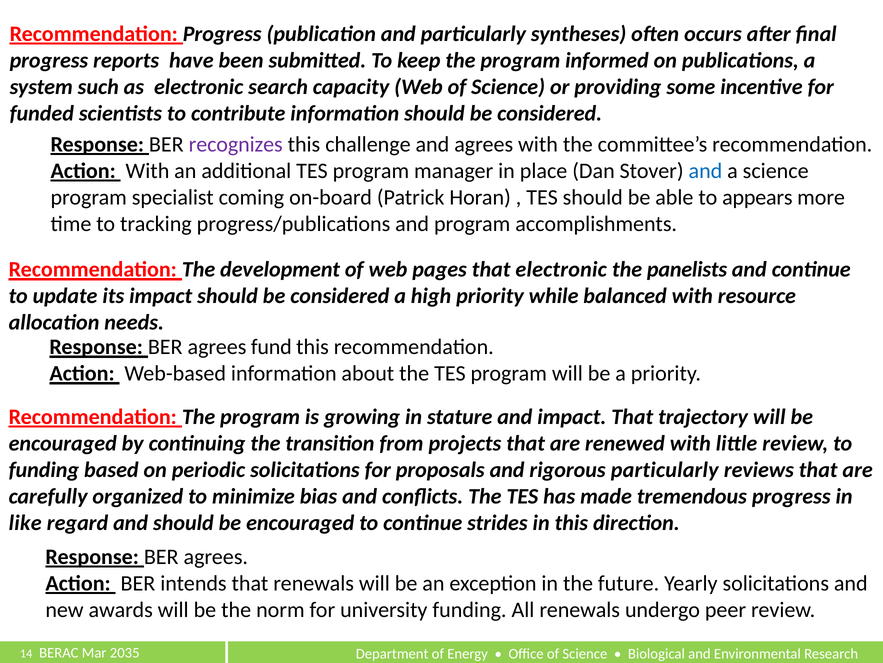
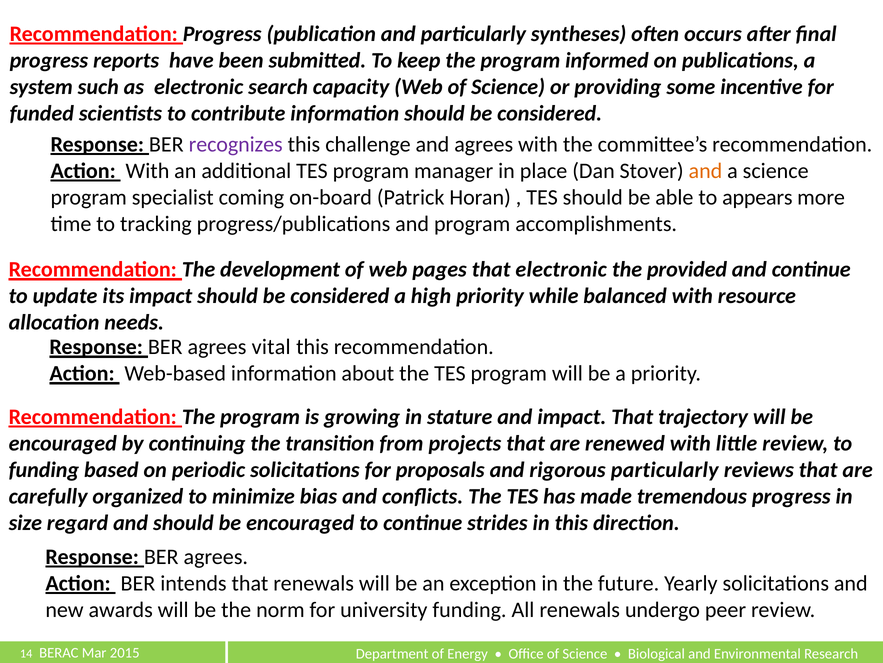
and at (705, 171) colour: blue -> orange
panelists: panelists -> provided
fund: fund -> vital
like: like -> size
2035: 2035 -> 2015
